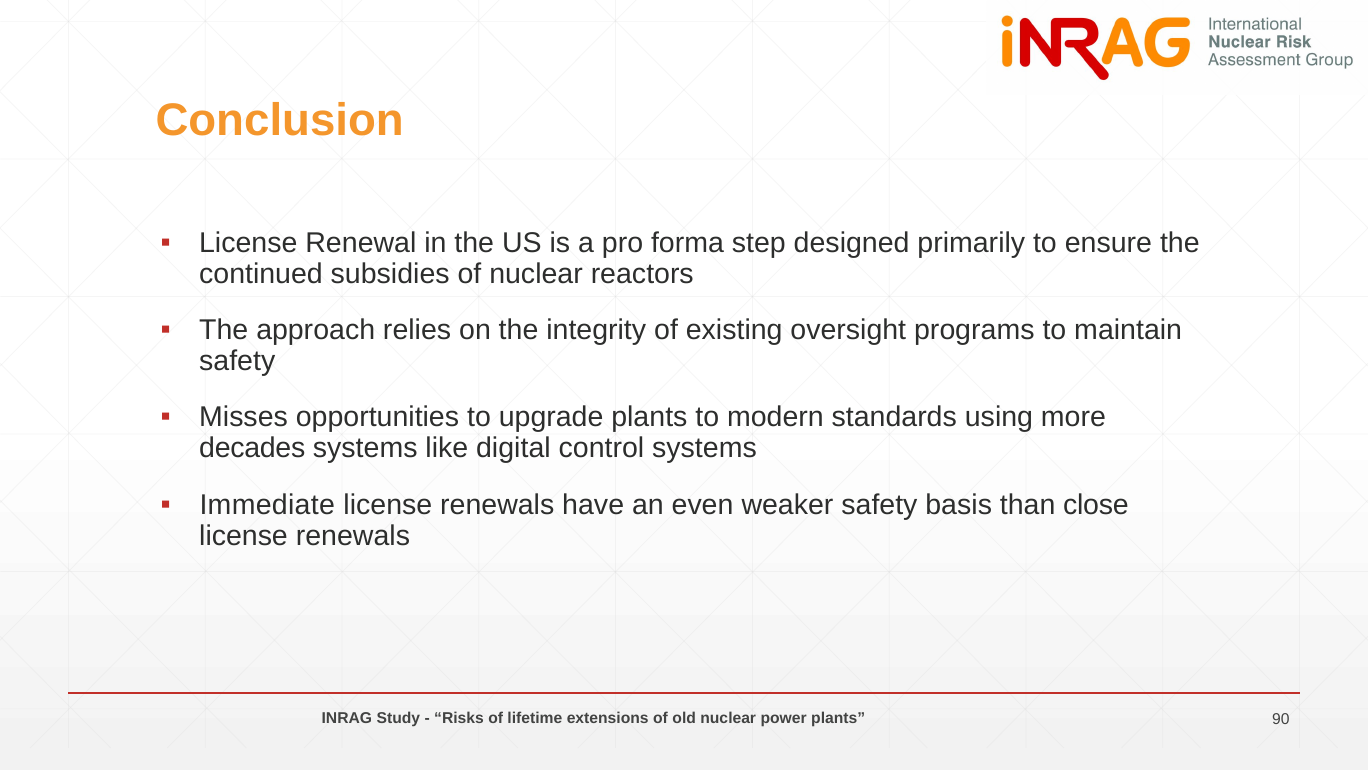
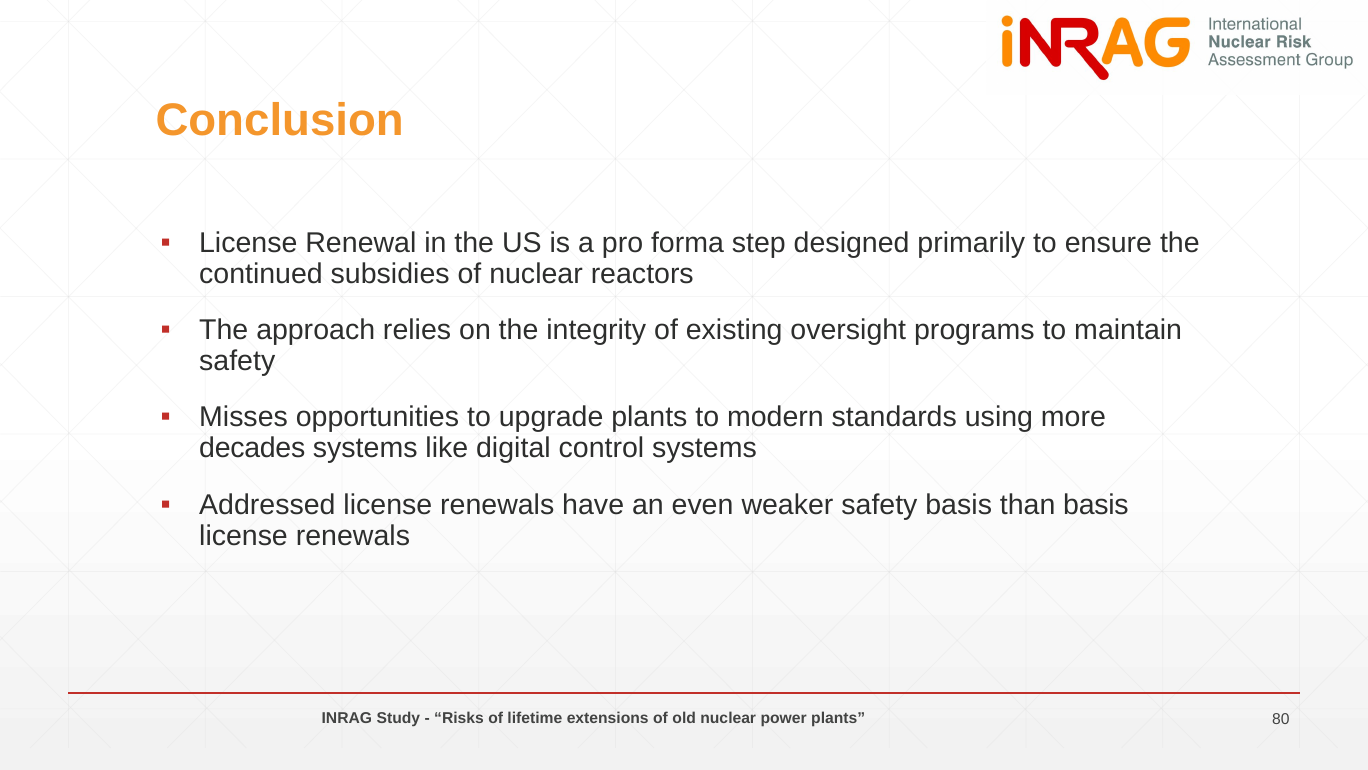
Immediate: Immediate -> Addressed
than close: close -> basis
90: 90 -> 80
